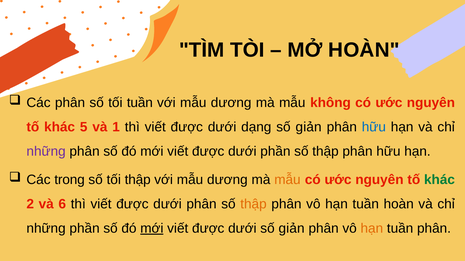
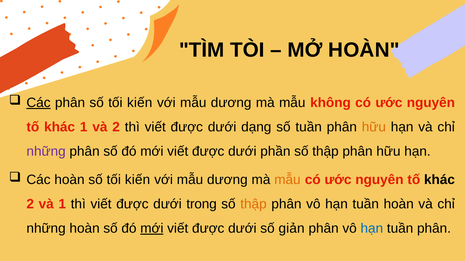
Các at (39, 103) underline: none -> present
phân số tối tuần: tuần -> kiến
khác 5: 5 -> 1
và 1: 1 -> 2
dạng số giản: giản -> tuần
hữu at (374, 127) colour: blue -> orange
Các trong: trong -> hoàn
thập at (138, 180): thập -> kiến
khác at (439, 180) colour: green -> black
và 6: 6 -> 1
dưới phân: phân -> trong
những phần: phần -> hoàn
hạn at (372, 229) colour: orange -> blue
